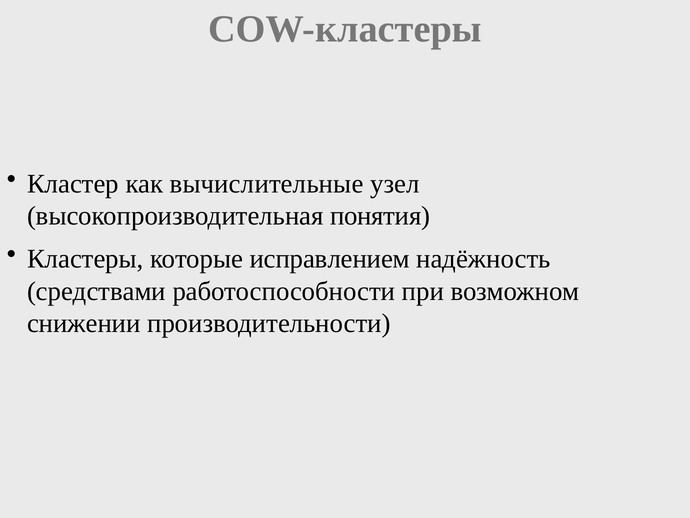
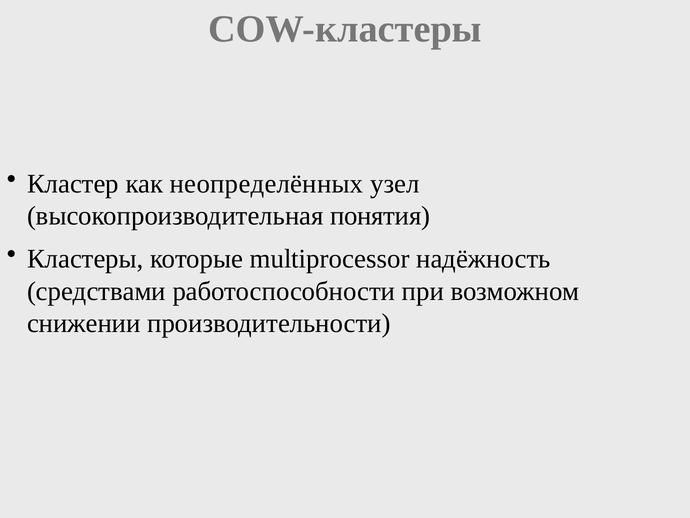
вычислительные: вычислительные -> неопределённых
исправлением: исправлением -> multiprocessor
